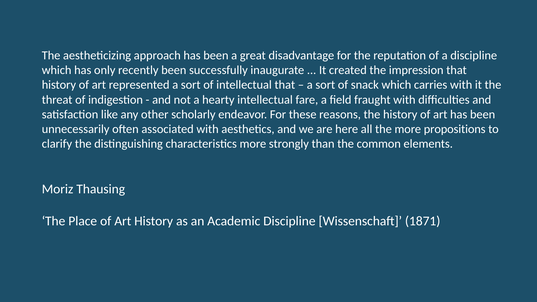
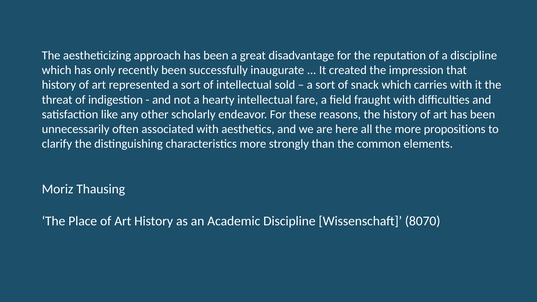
intellectual that: that -> sold
1871: 1871 -> 8070
